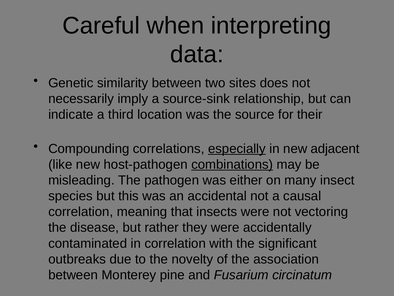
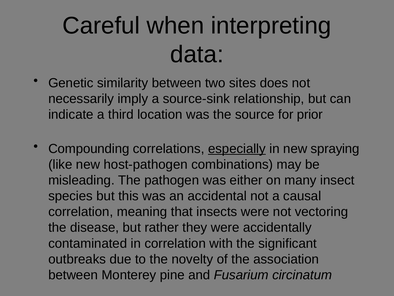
their: their -> prior
adjacent: adjacent -> spraying
combinations underline: present -> none
